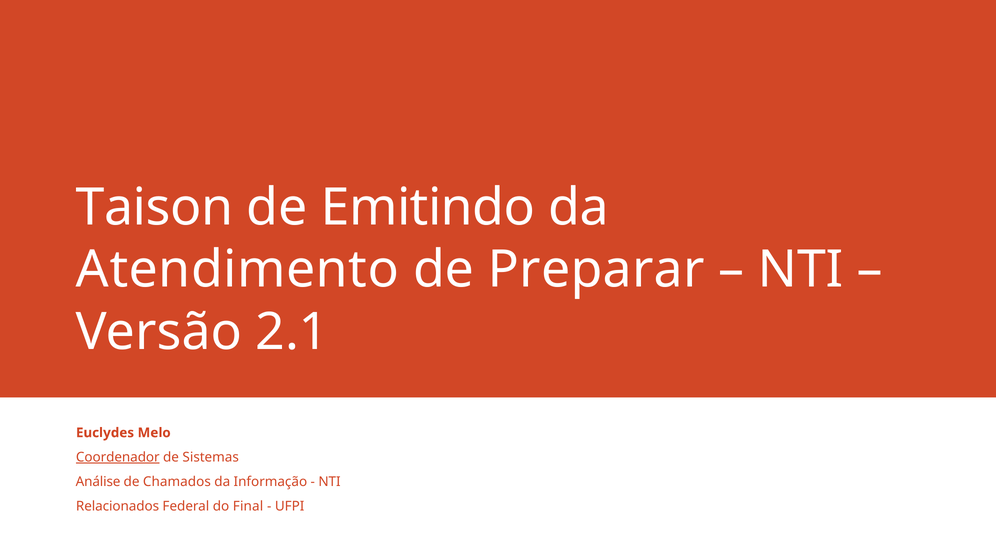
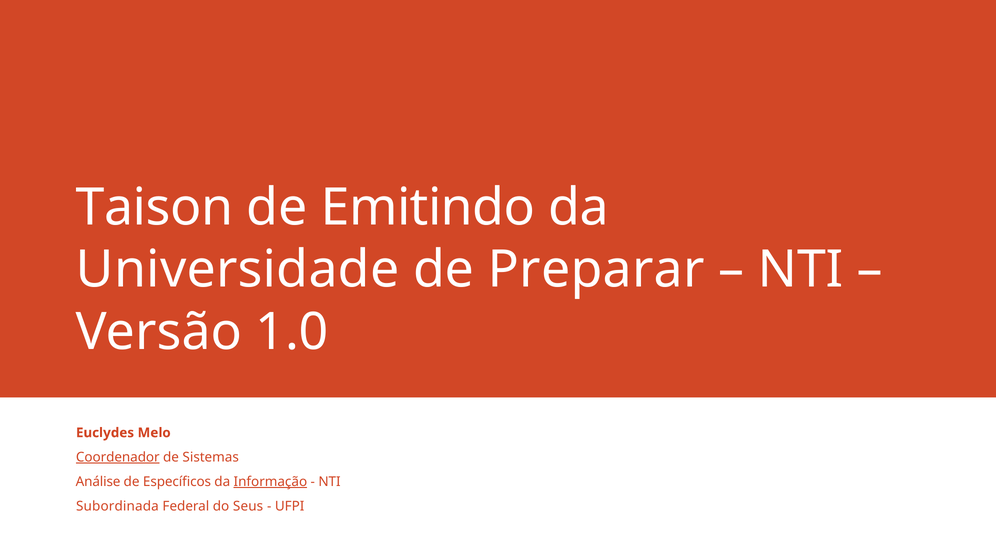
Atendimento: Atendimento -> Universidade
2.1: 2.1 -> 1.0
Chamados: Chamados -> Específicos
Informação underline: none -> present
Relacionados: Relacionados -> Subordinada
Final: Final -> Seus
